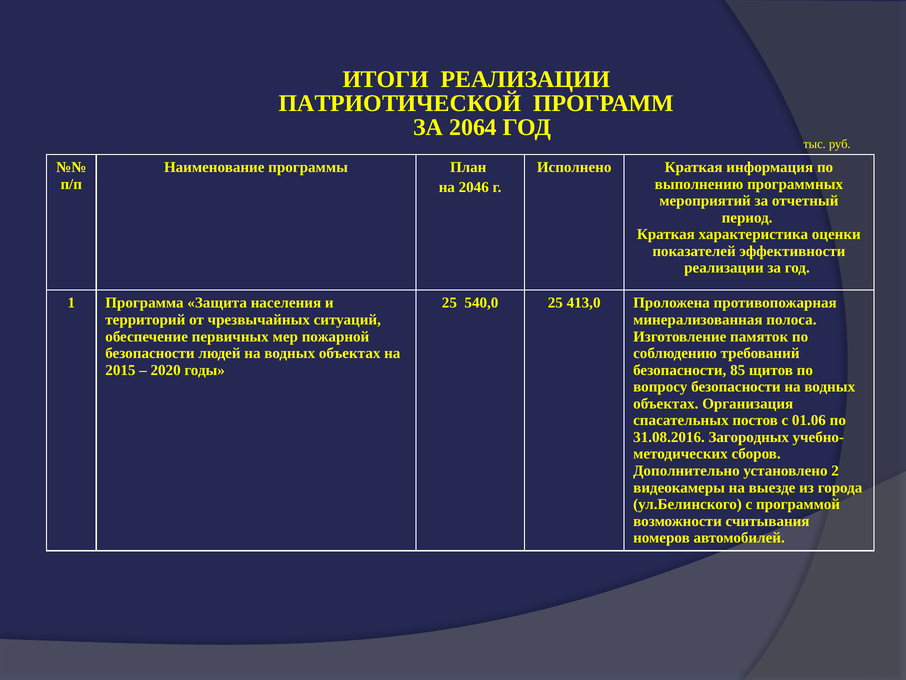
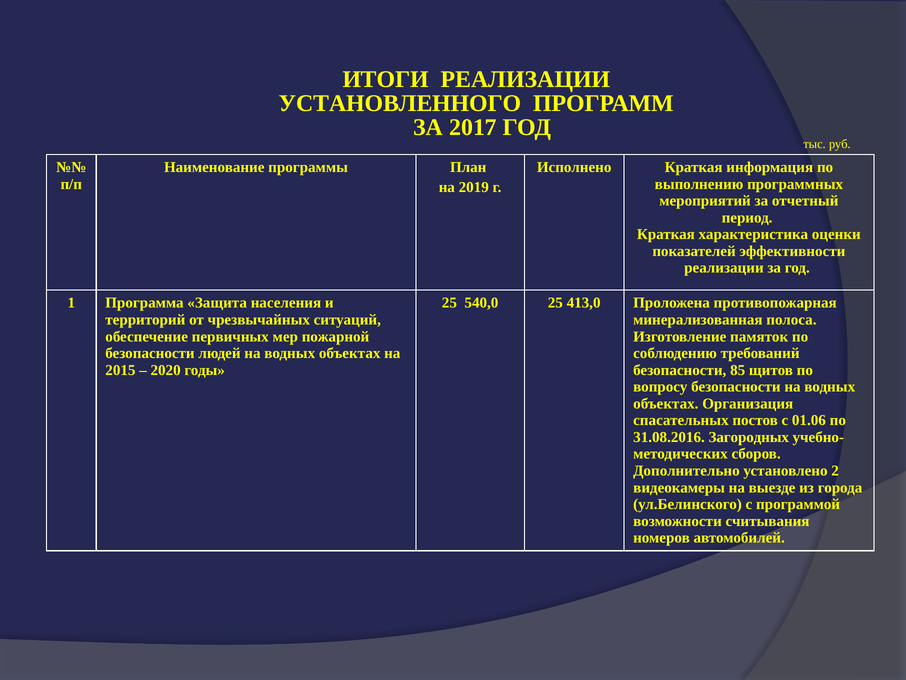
ПАТРИОТИЧЕСКОЙ: ПАТРИОТИЧЕСКОЙ -> УСТАНОВЛЕННОГО
2064: 2064 -> 2017
2046: 2046 -> 2019
